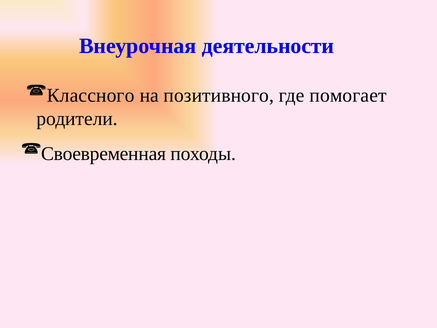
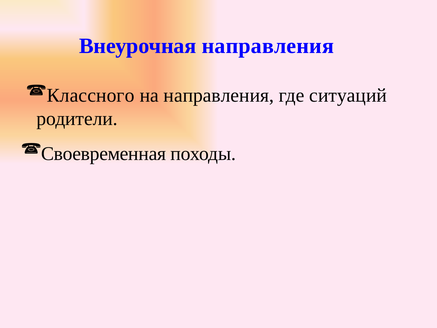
Внеурочная деятельности: деятельности -> направления
на позитивного: позитивного -> направления
помогает: помогает -> ситуаций
